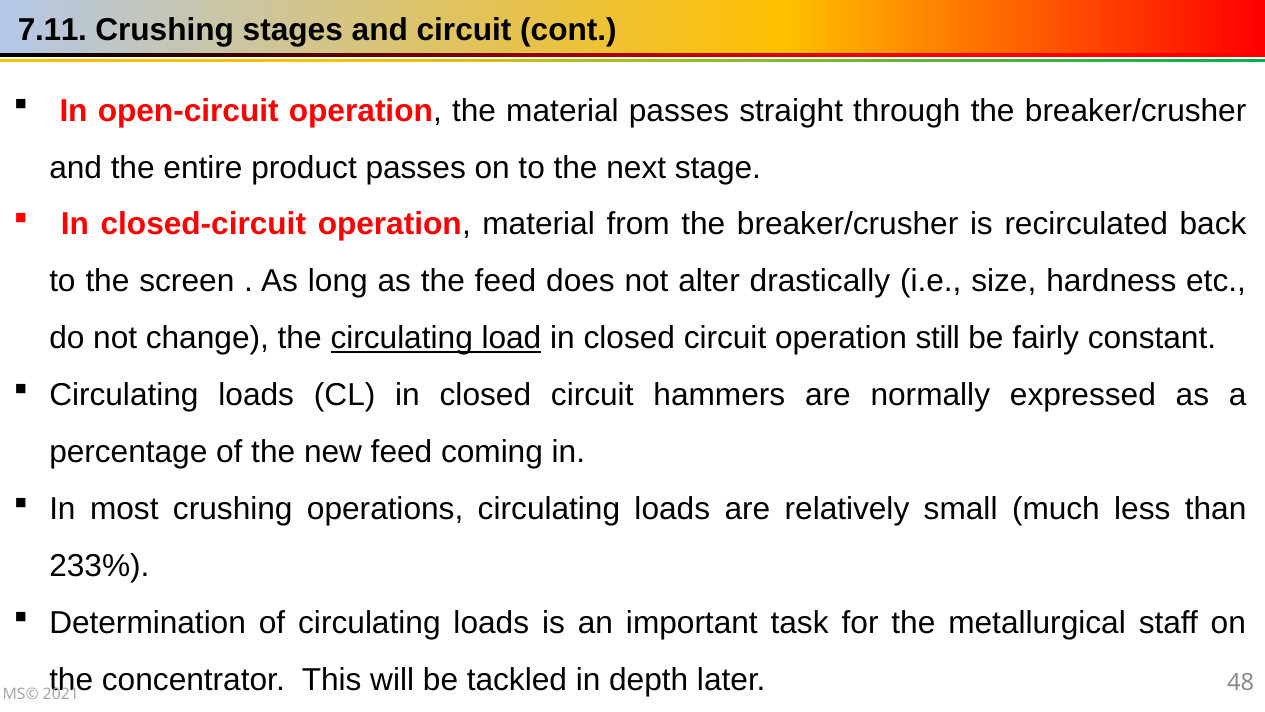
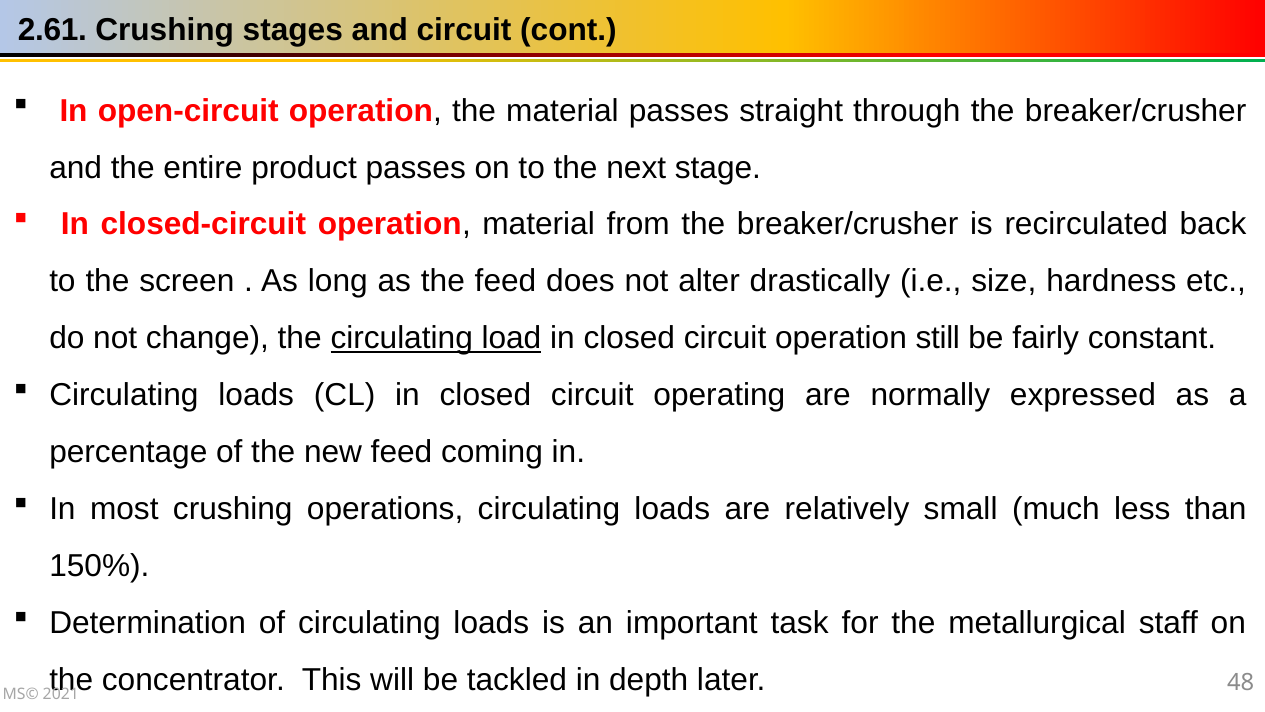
7.11: 7.11 -> 2.61
hammers: hammers -> operating
233%: 233% -> 150%
